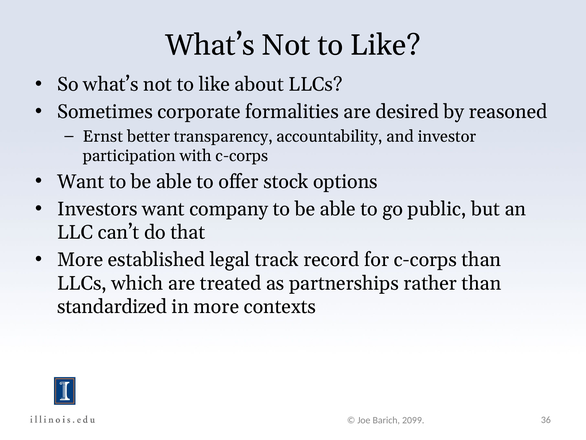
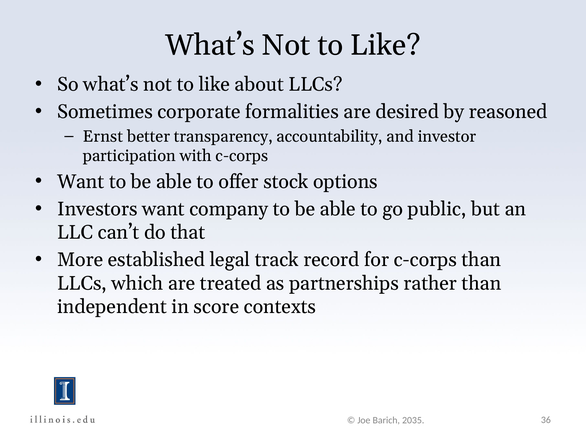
standardized: standardized -> independent
in more: more -> score
2099: 2099 -> 2035
